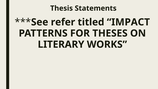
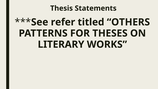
IMPACT: IMPACT -> OTHERS
